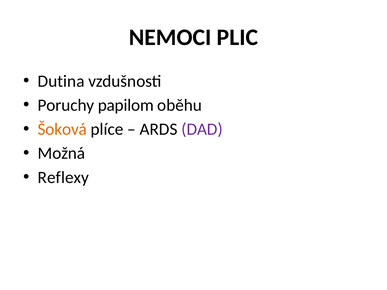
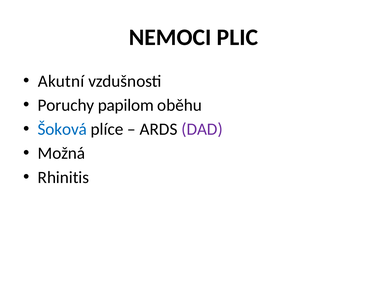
Dutina: Dutina -> Akutní
Šoková colour: orange -> blue
Reflexy: Reflexy -> Rhinitis
